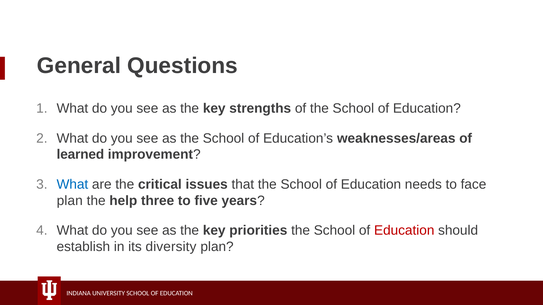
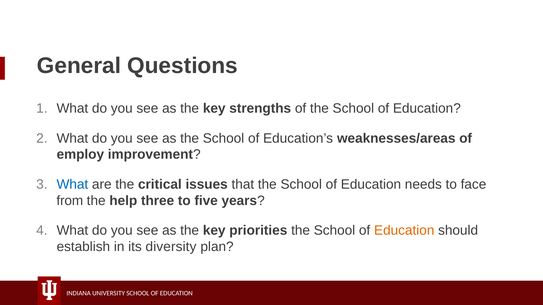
learned: learned -> employ
plan at (70, 201): plan -> from
Education at (404, 231) colour: red -> orange
